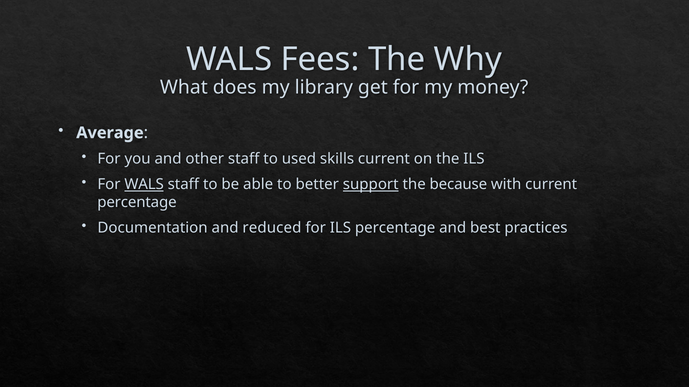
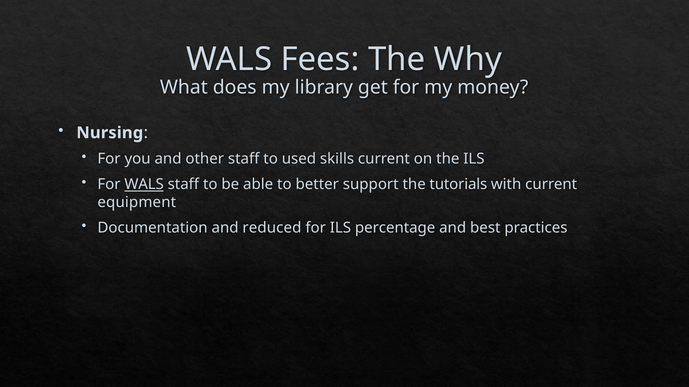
Average: Average -> Nursing
support underline: present -> none
because: because -> tutorials
percentage at (137, 203): percentage -> equipment
